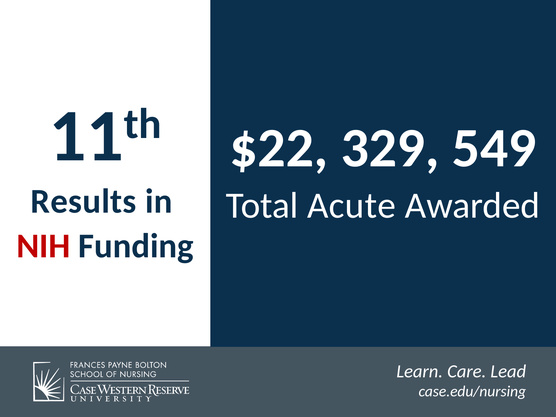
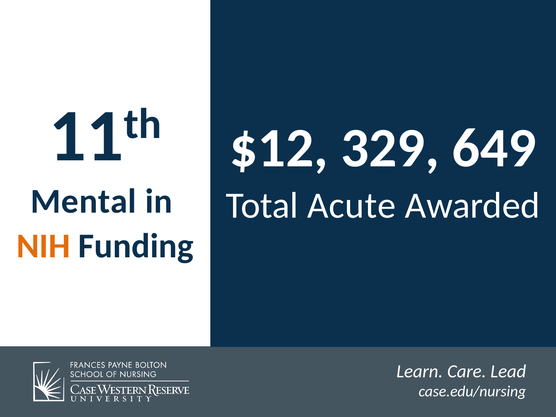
$22: $22 -> $12
549: 549 -> 649
Results: Results -> Mental
NIH colour: red -> orange
